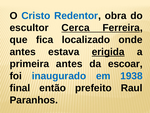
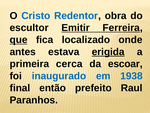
Cerca: Cerca -> Emitir
que underline: none -> present
primeira antes: antes -> cerca
